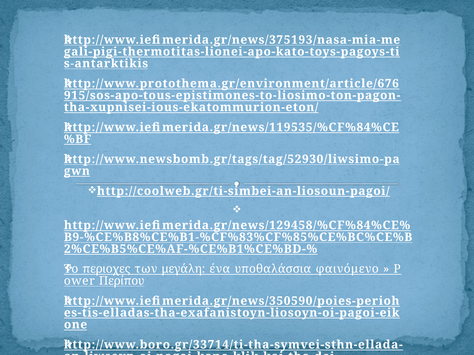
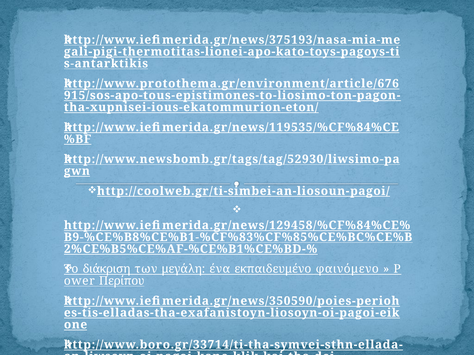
περιοχες: περιοχες -> διάκριση
υποθαλάσσια: υποθαλάσσια -> εκπαιδευμένο
